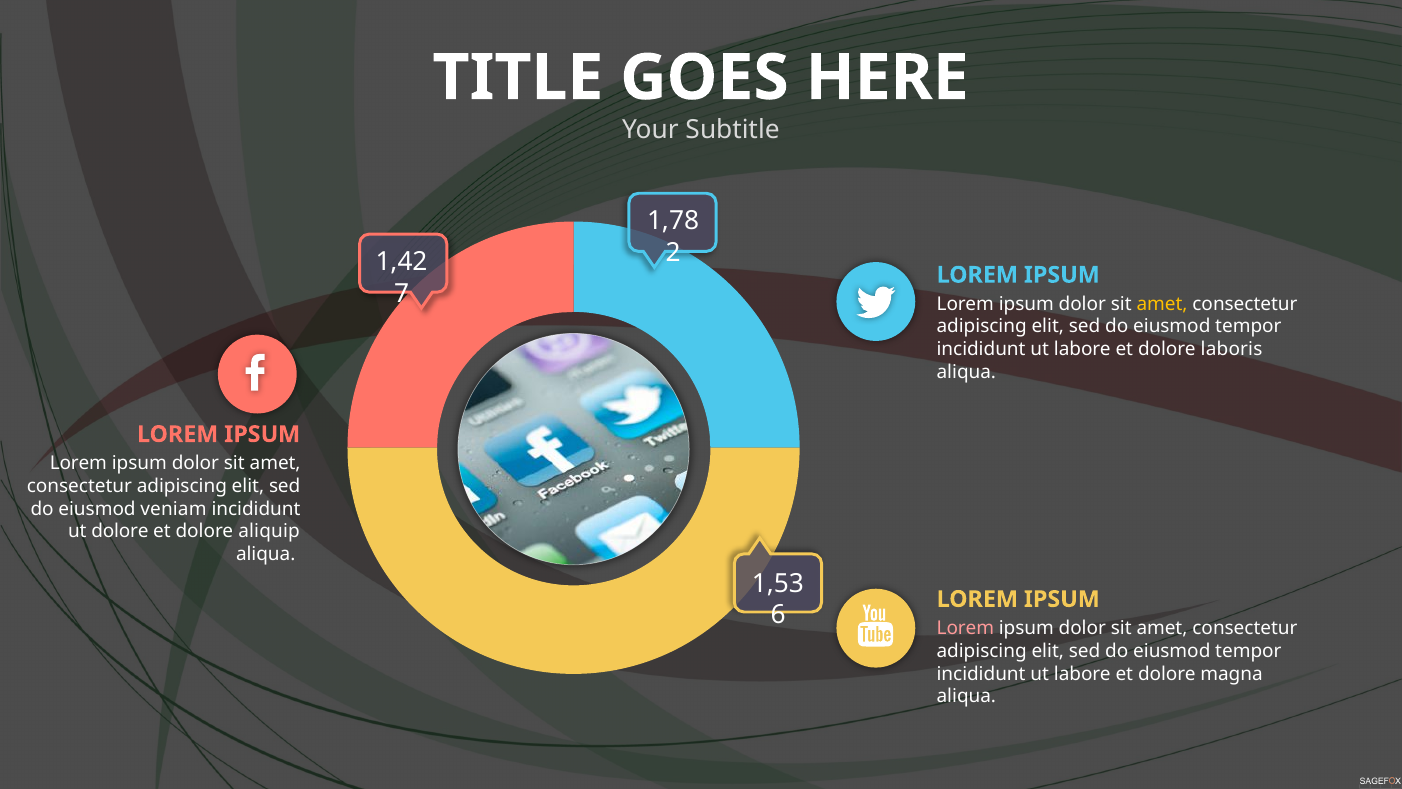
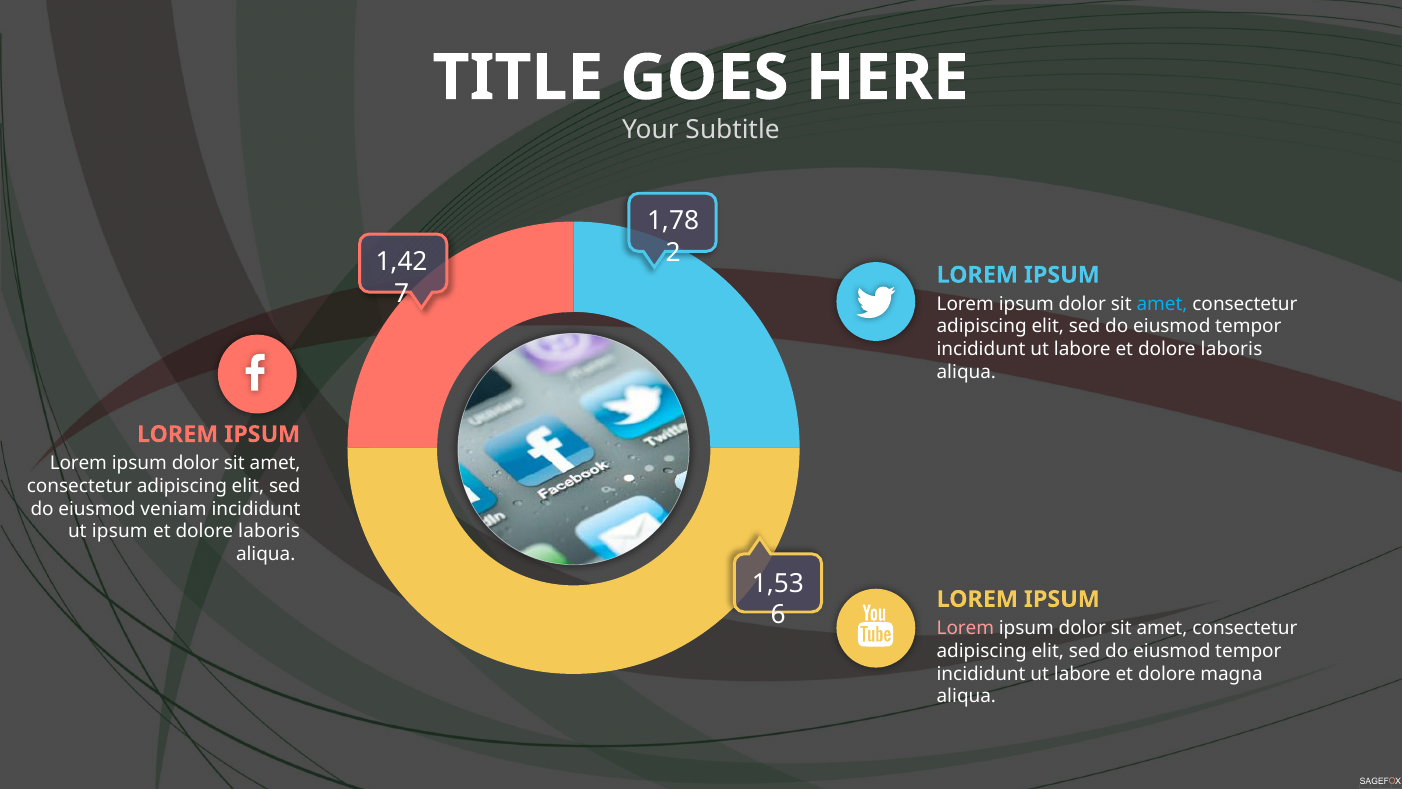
amet at (1162, 304) colour: yellow -> light blue
ut dolore: dolore -> ipsum
aliquip at (269, 531): aliquip -> laboris
